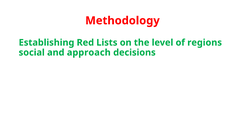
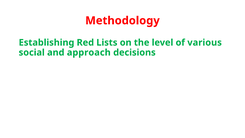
regions: regions -> various
